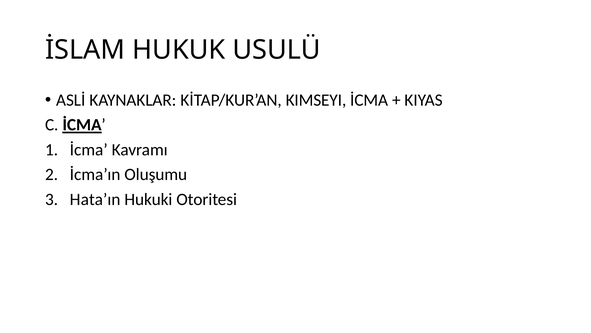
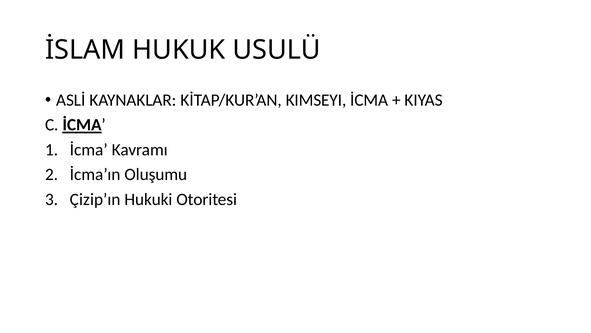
Hata’ın: Hata’ın -> Çizip’ın
